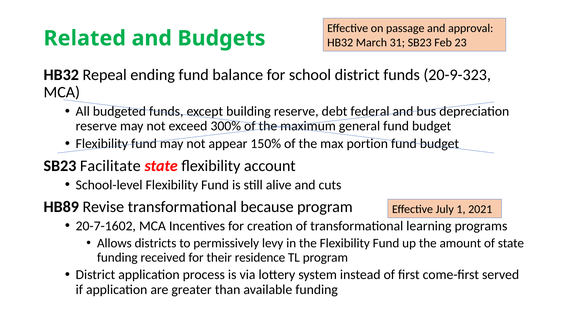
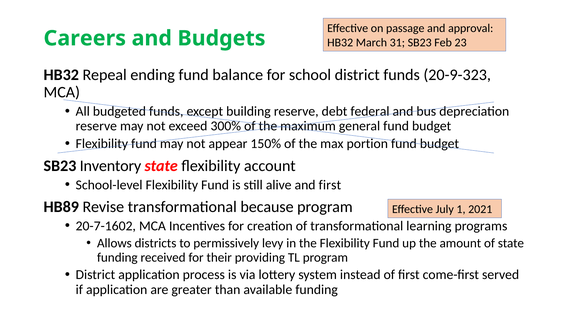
Related: Related -> Careers
Facilitate: Facilitate -> Inventory
and cuts: cuts -> first
residence: residence -> providing
